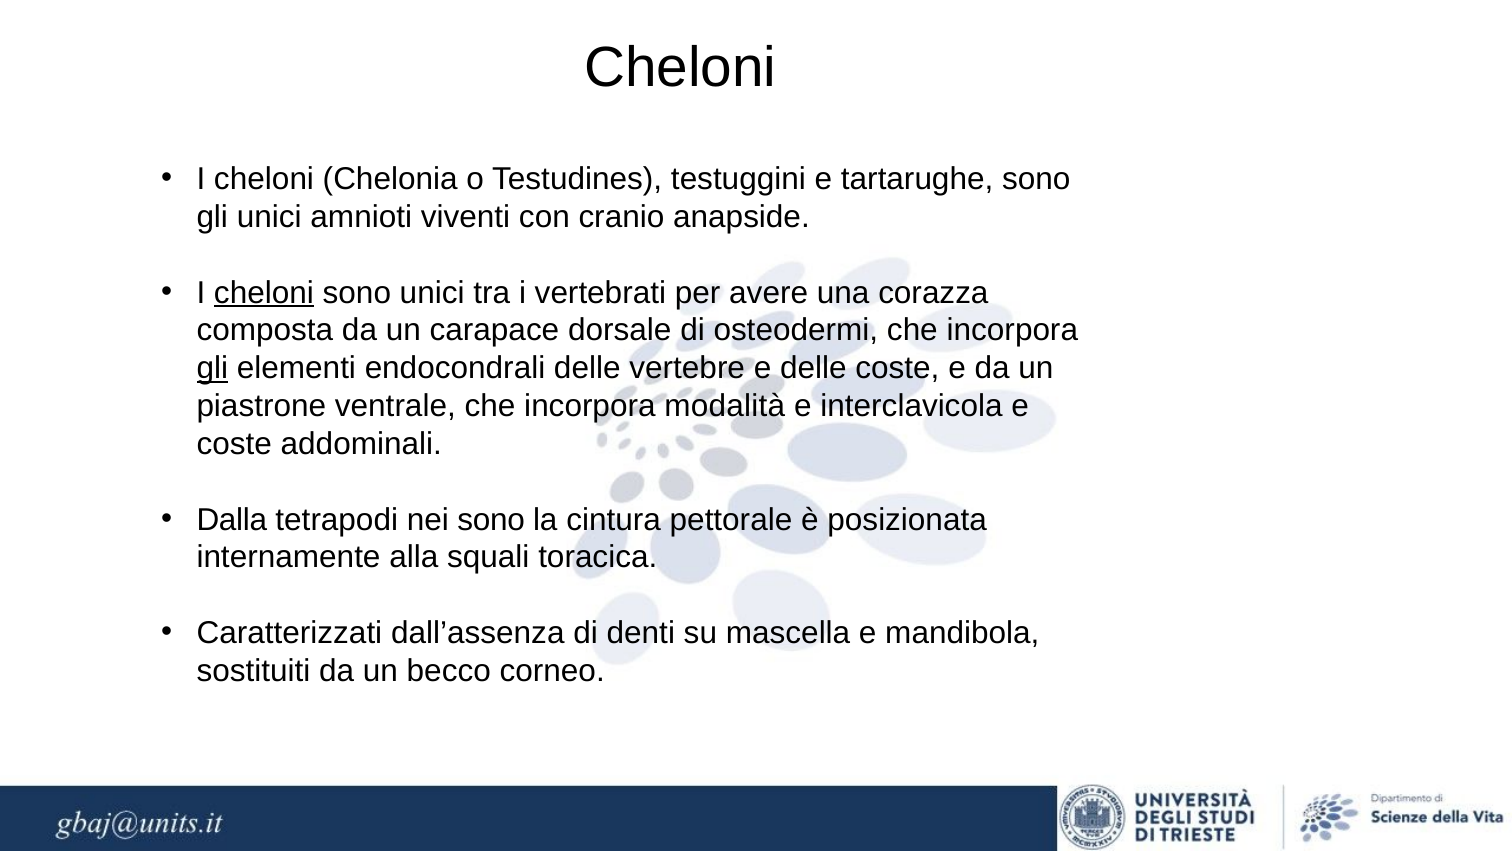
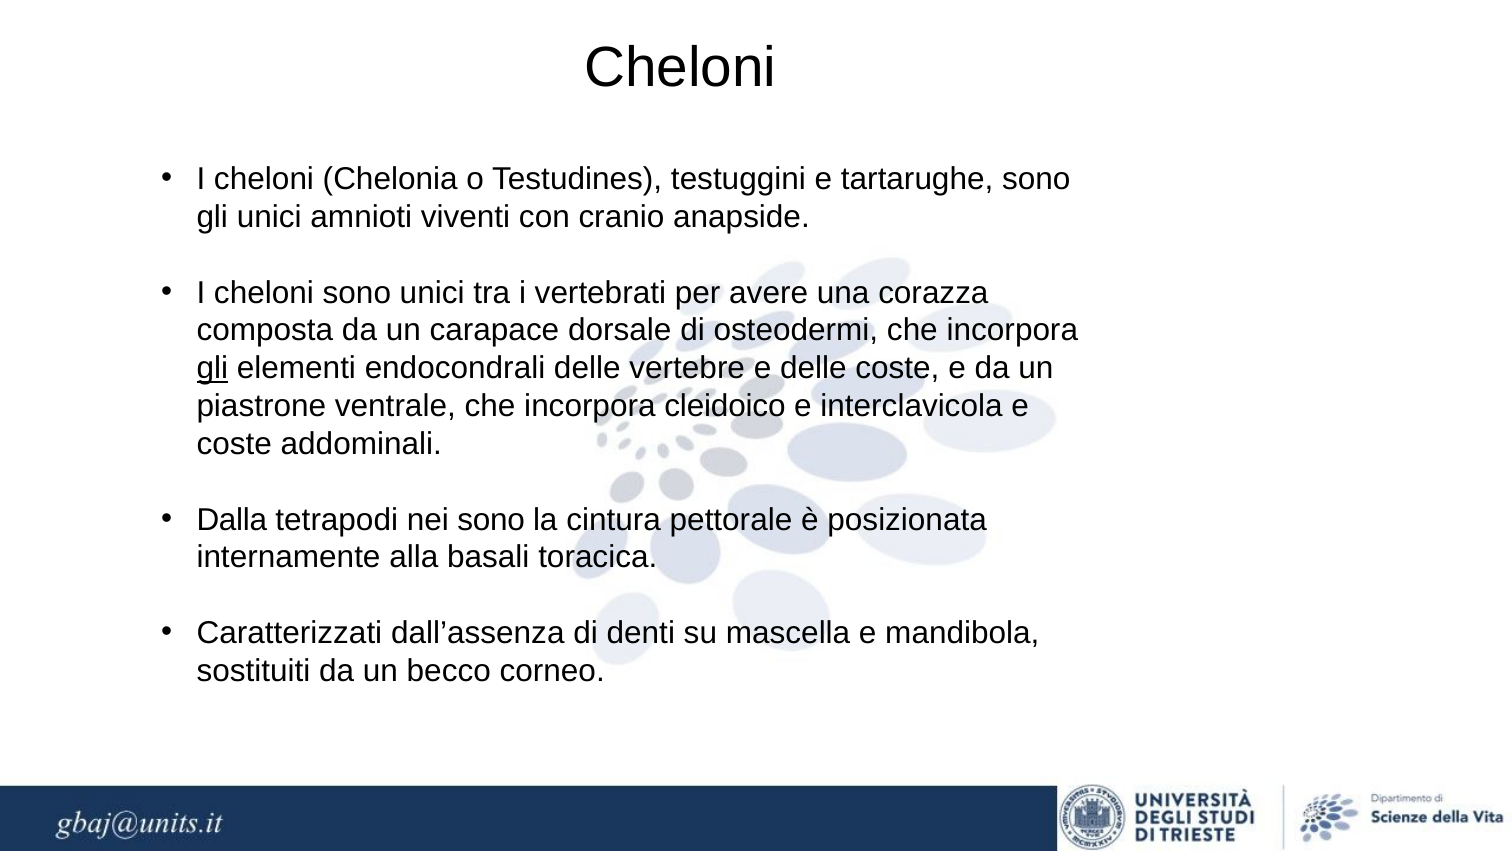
cheloni at (264, 292) underline: present -> none
modalità: modalità -> cleidoico
squali: squali -> basali
